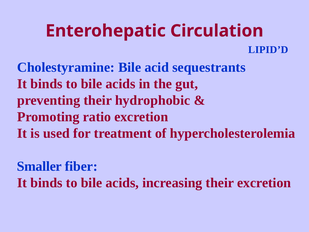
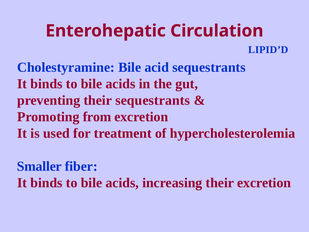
their hydrophobic: hydrophobic -> sequestrants
ratio: ratio -> from
